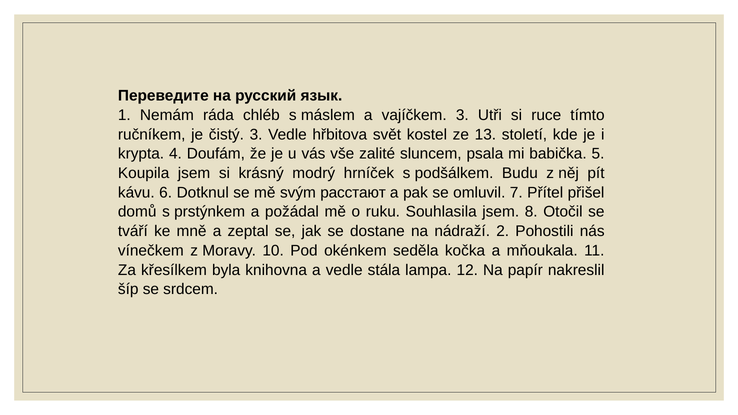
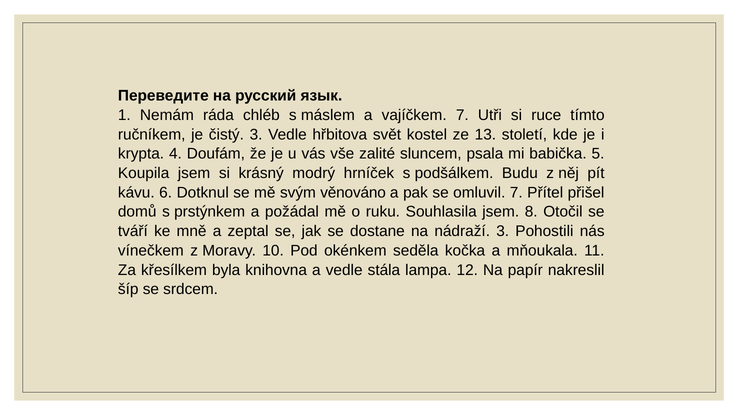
vajíčkem 3: 3 -> 7
расстают: расстают -> věnováno
nádraží 2: 2 -> 3
